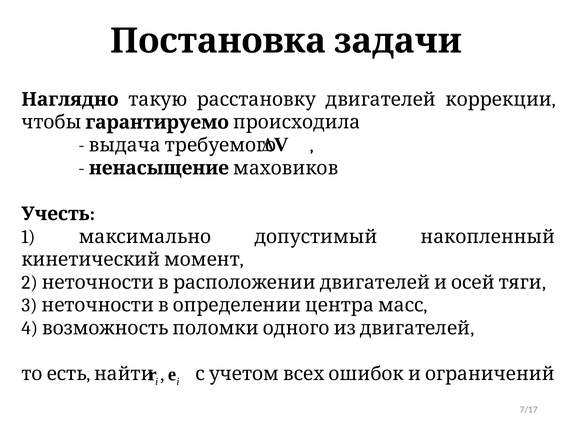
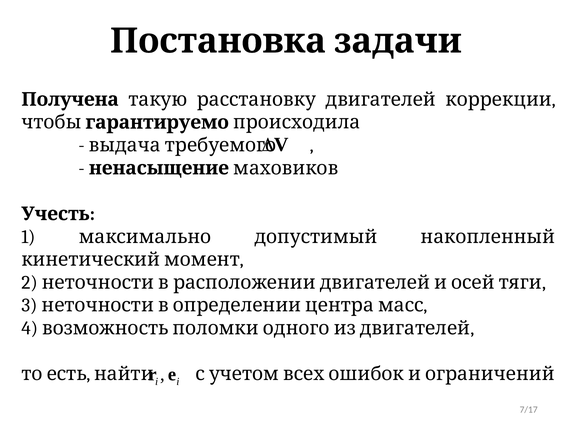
Наглядно: Наглядно -> Получена
